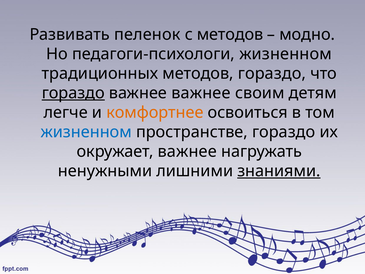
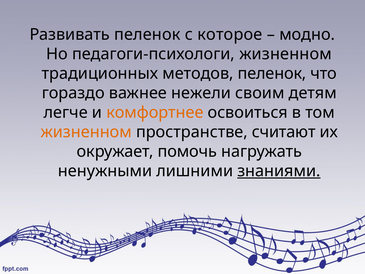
с методов: методов -> которое
методов гораздо: гораздо -> пеленок
гораздо at (73, 93) underline: present -> none
важнее важнее: важнее -> нежели
жизненном at (86, 132) colour: blue -> orange
пространстве гораздо: гораздо -> считают
окружает важнее: важнее -> помочь
